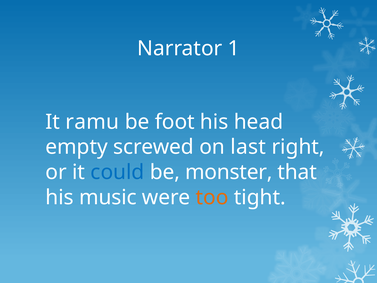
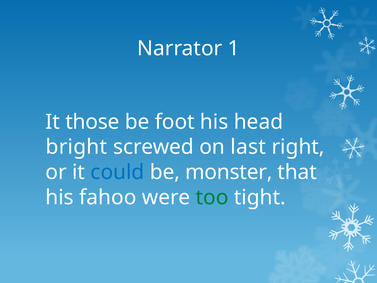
ramu: ramu -> those
empty: empty -> bright
music: music -> fahoo
too colour: orange -> green
